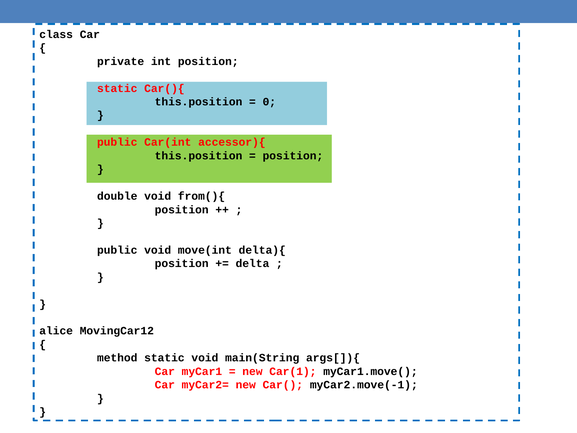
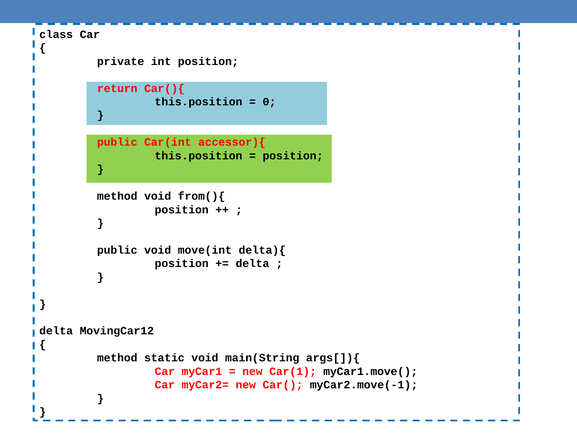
static at (117, 88): static -> return
double at (117, 196): double -> method
alice at (56, 331): alice -> delta
